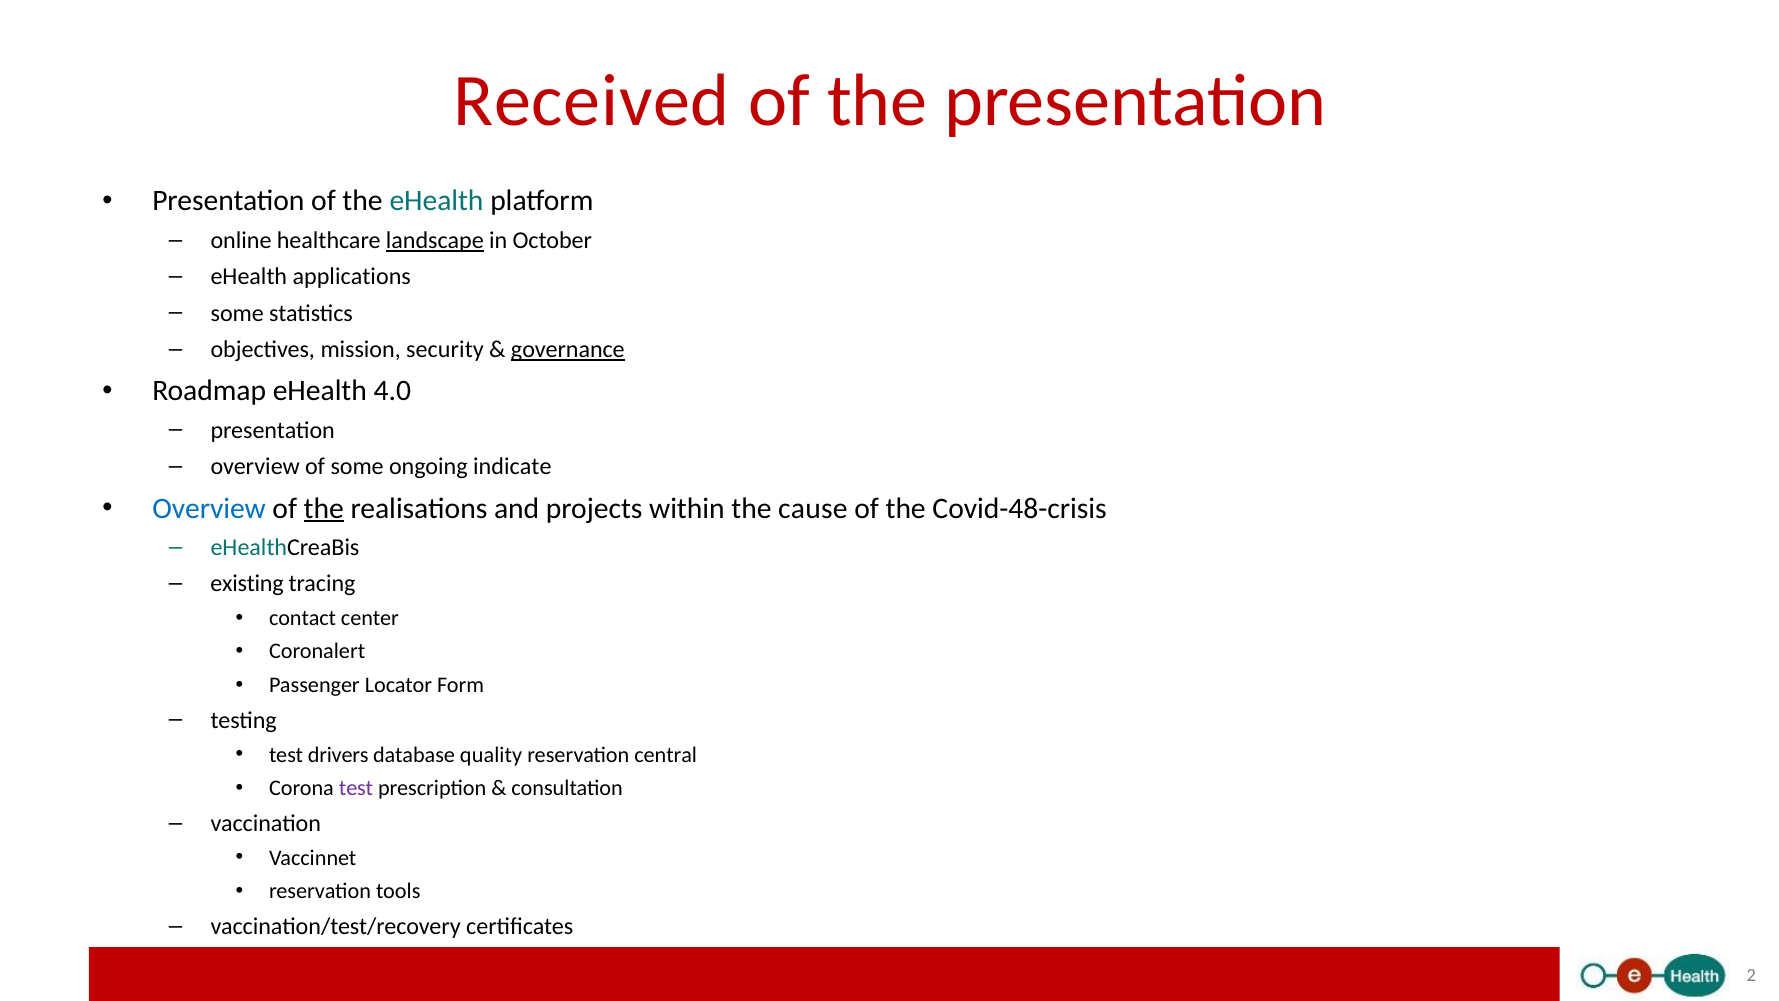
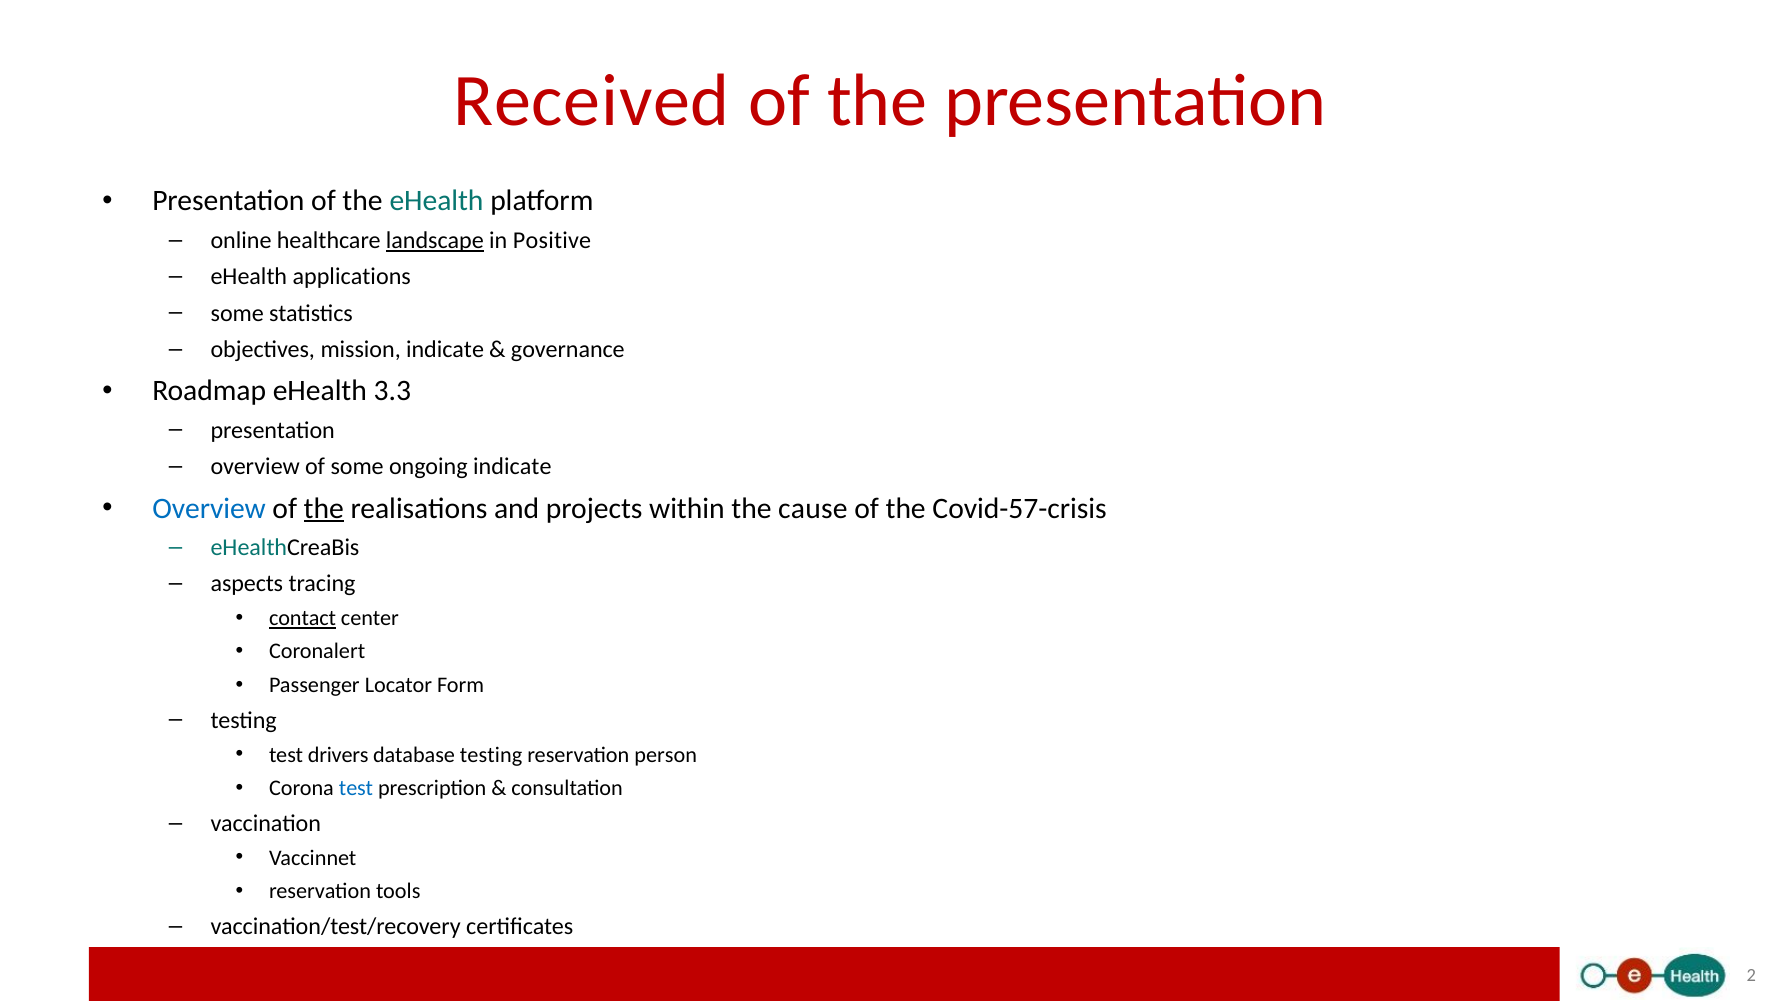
October: October -> Positive
mission security: security -> indicate
governance underline: present -> none
4.0: 4.0 -> 3.3
Covid-48-crisis: Covid-48-crisis -> Covid-57-crisis
existing: existing -> aspects
contact underline: none -> present
database quality: quality -> testing
central: central -> person
test at (356, 788) colour: purple -> blue
